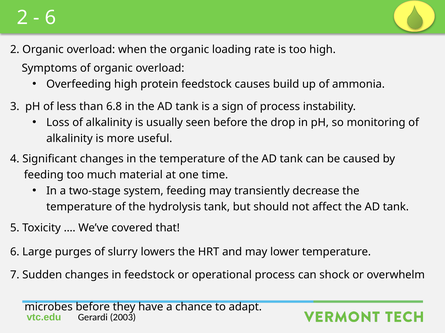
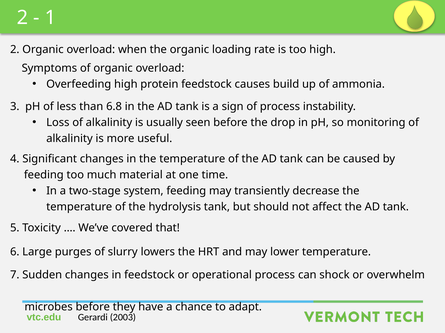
6 at (50, 18): 6 -> 1
